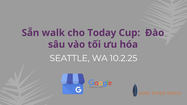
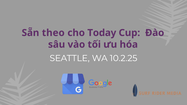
walk: walk -> theo
